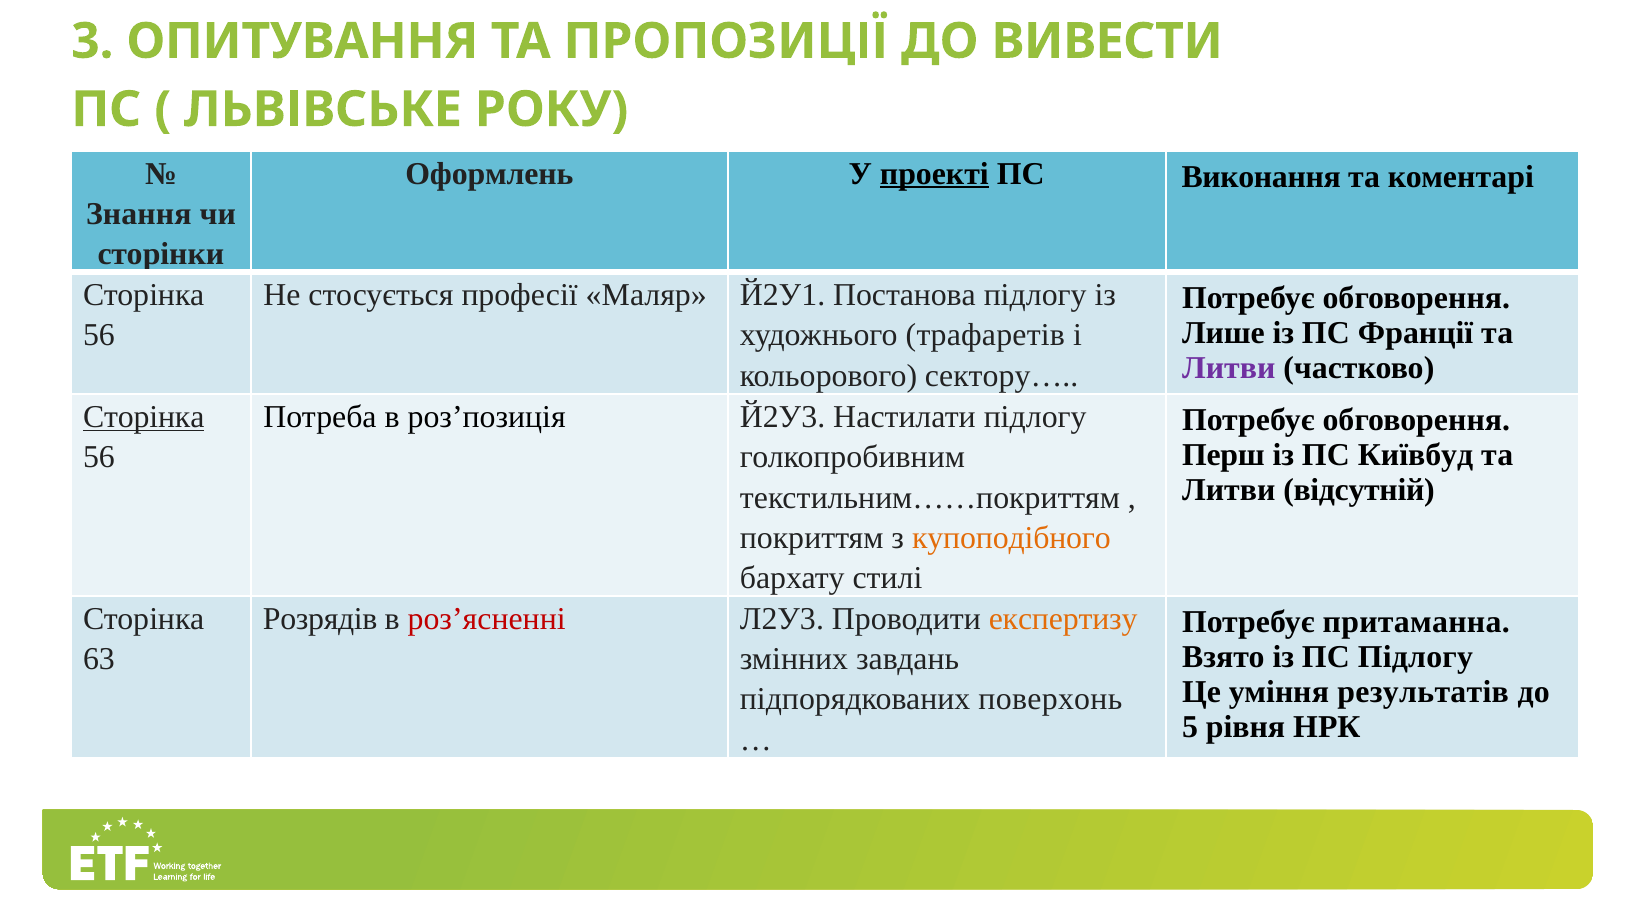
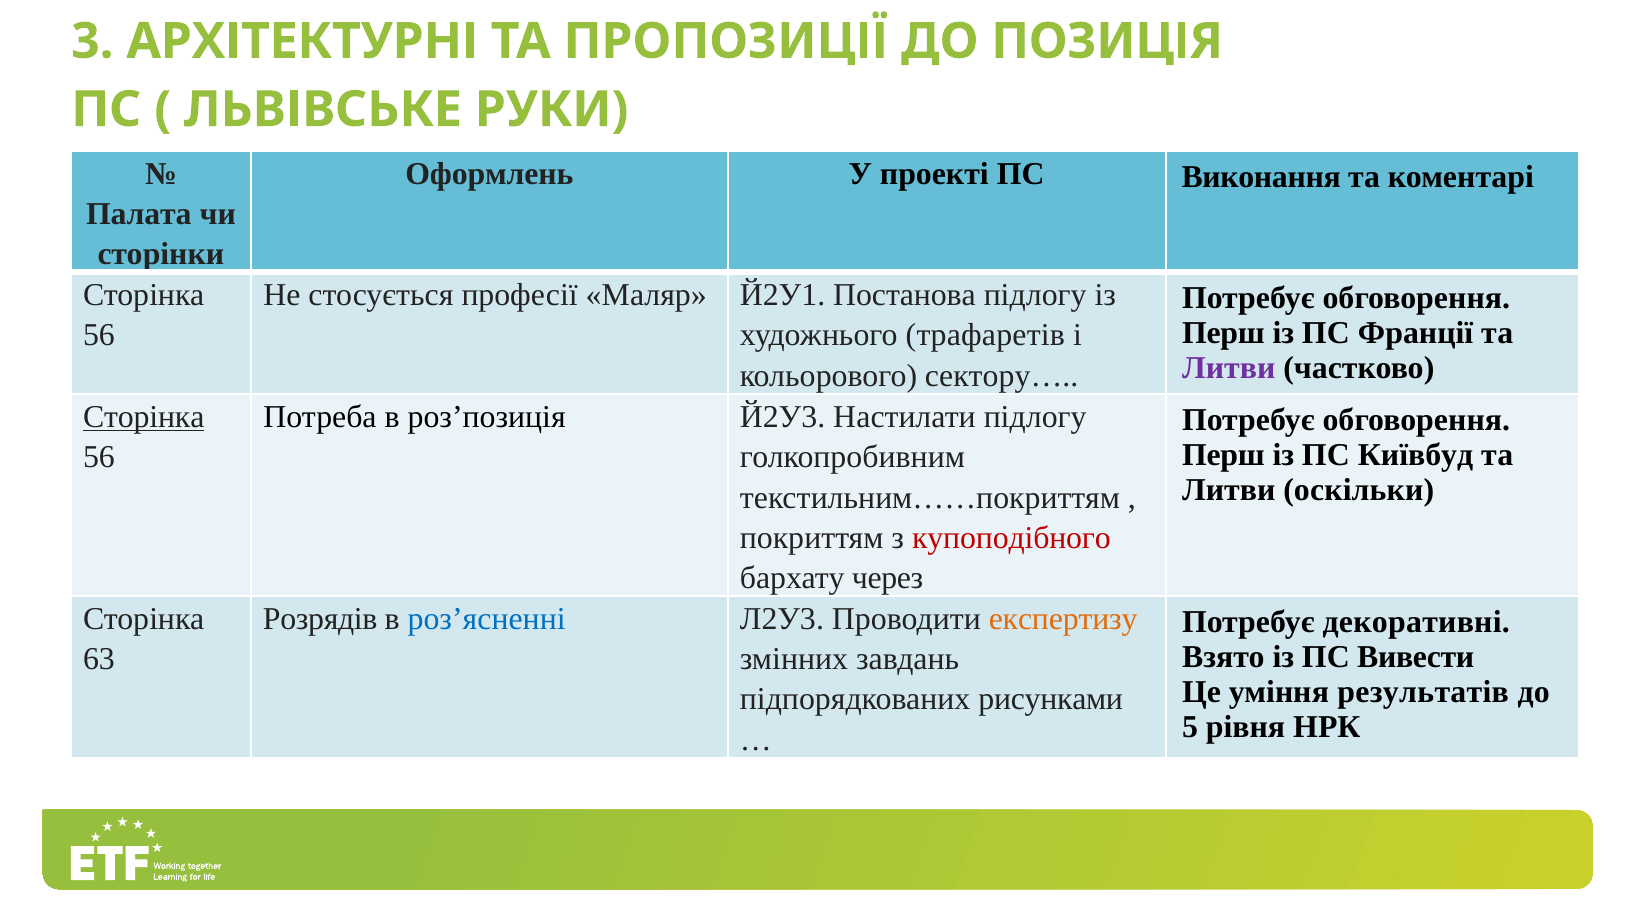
ОПИТУВАННЯ: ОПИТУВАННЯ -> АРХІТЕКТУРНІ
ВИВЕСТИ: ВИВЕСТИ -> ПОЗИЦІЯ
РОКУ: РОКУ -> РУКИ
проекті underline: present -> none
Знання: Знання -> Палата
Лише at (1223, 333): Лише -> Перш
відсутній: відсутній -> оскільки
купоподібного colour: orange -> red
стилі: стилі -> через
роз’ясненні colour: red -> blue
притаманна: притаманна -> декоративні
ПС Підлогу: Підлогу -> Вивести
поверхонь: поверхонь -> рисунками
